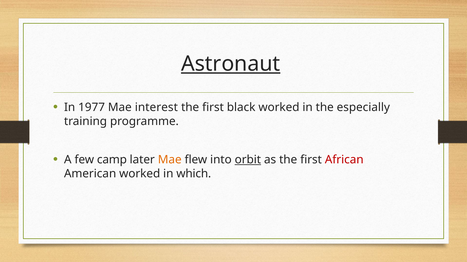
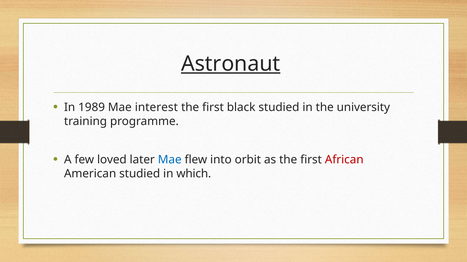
1977: 1977 -> 1989
black worked: worked -> studied
especially: especially -> university
camp: camp -> loved
Mae at (170, 160) colour: orange -> blue
orbit underline: present -> none
American worked: worked -> studied
